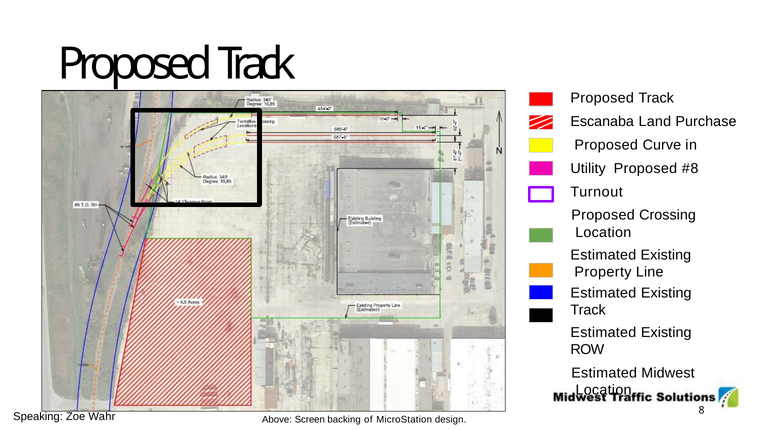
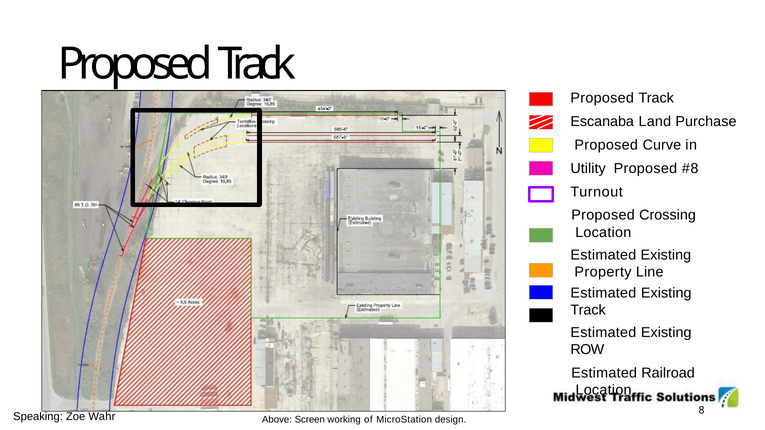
Midwest: Midwest -> Railroad
backing: backing -> working
